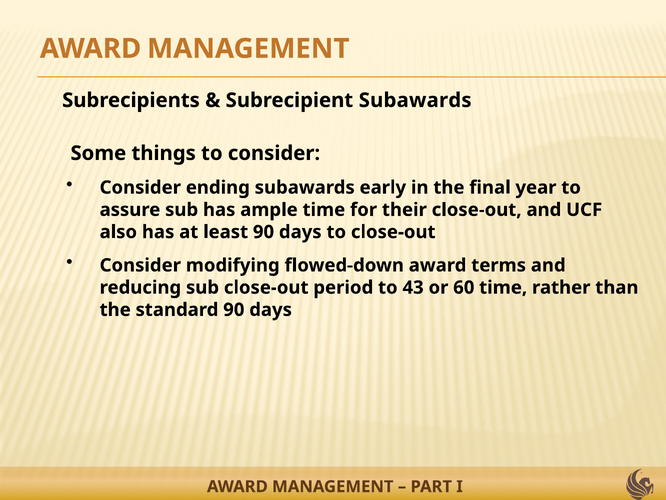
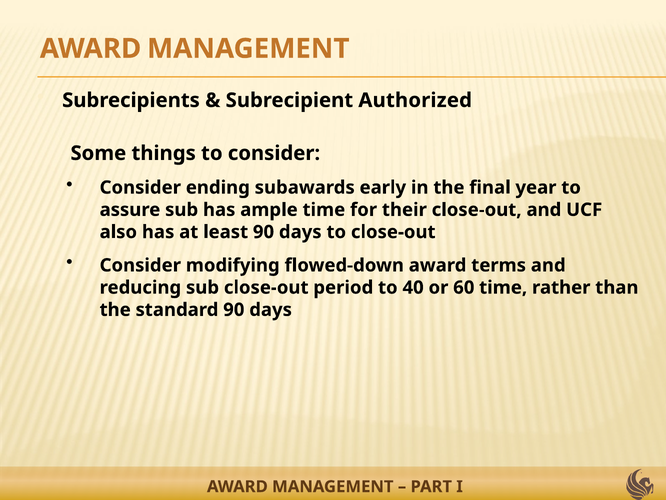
Subrecipient Subawards: Subawards -> Authorized
43: 43 -> 40
